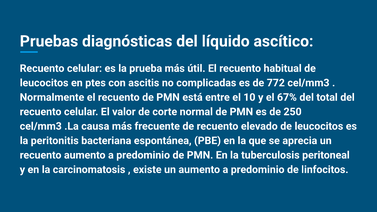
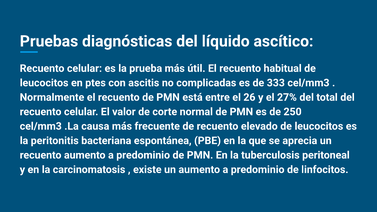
772: 772 -> 333
10: 10 -> 26
67%: 67% -> 27%
